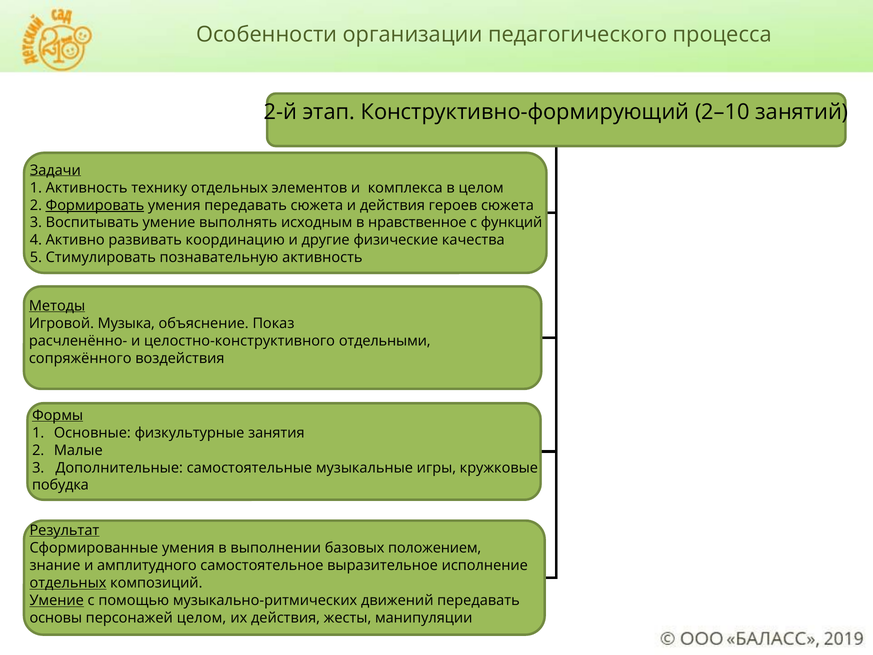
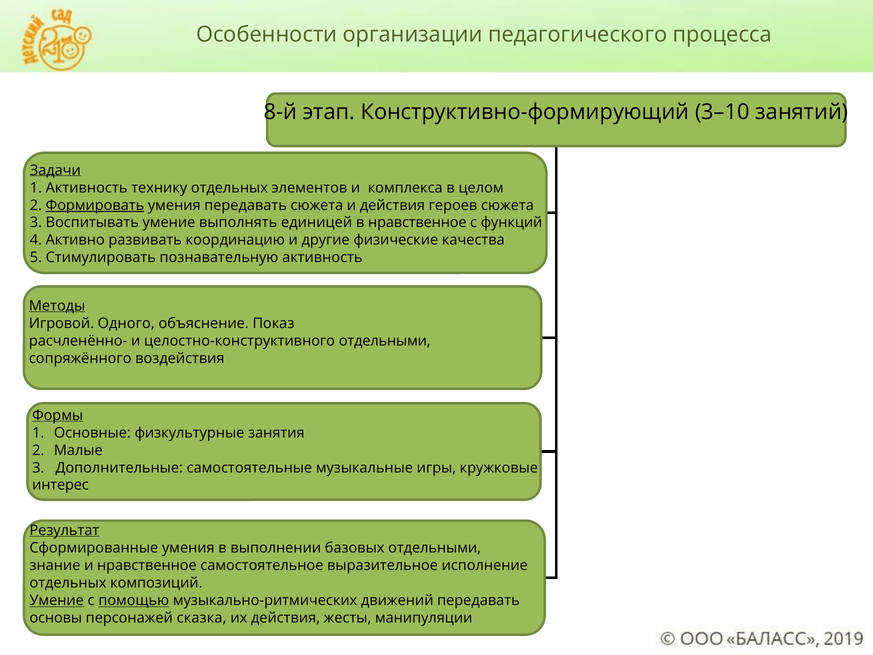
2-й: 2-й -> 8-й
2–10: 2–10 -> 3–10
исходным: исходным -> единицей
Музыка: Музыка -> Одного
побудка: побудка -> интерес
базовых положением: положением -> отдельными
и амплитудного: амплитудного -> нравственное
отдельных at (68, 583) underline: present -> none
помощью underline: none -> present
персонажей целом: целом -> сказка
